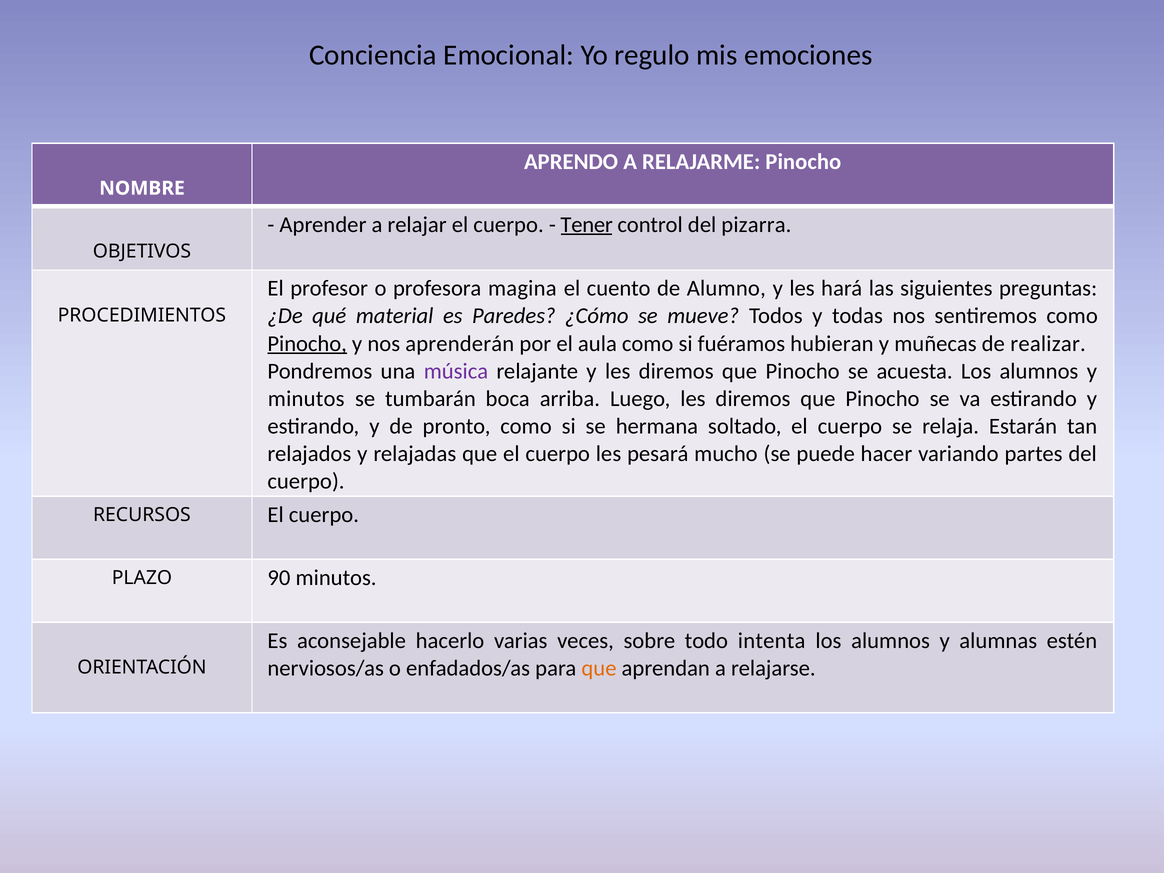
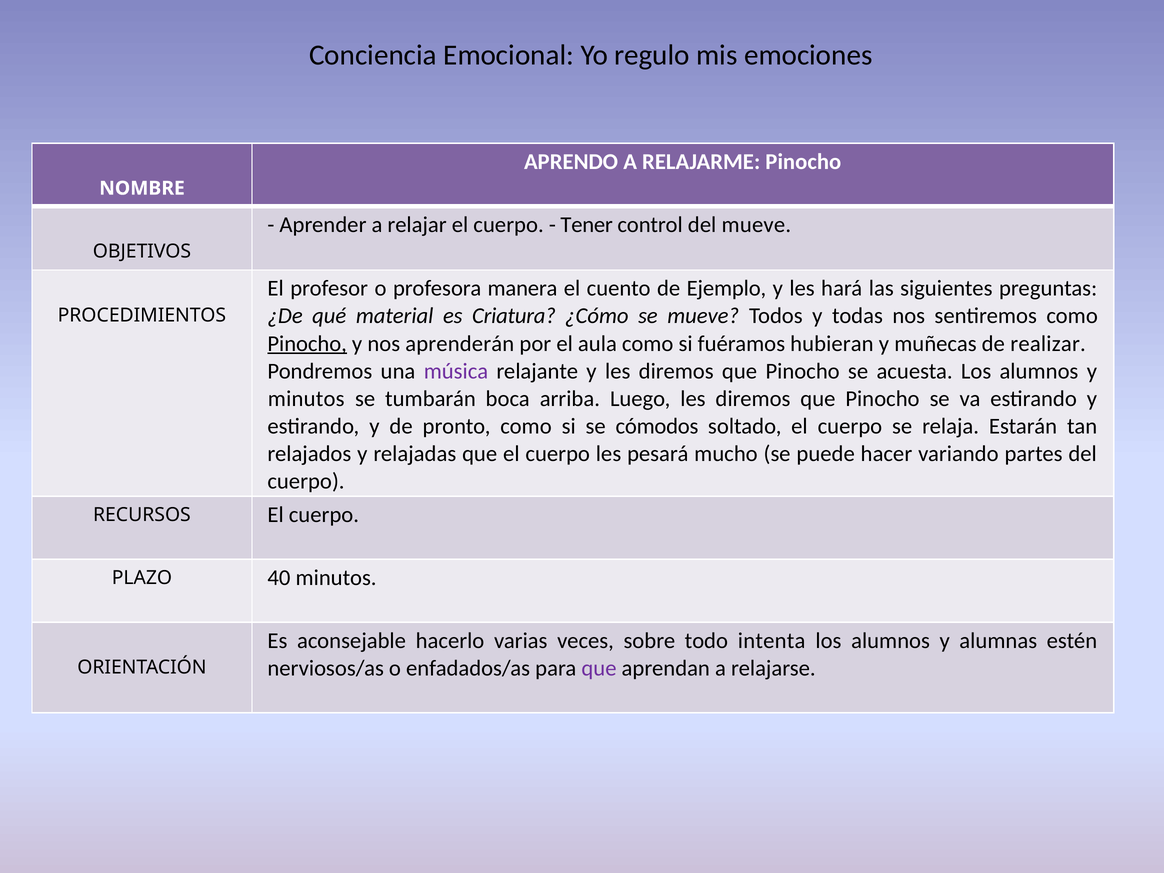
Tener underline: present -> none
del pizarra: pizarra -> mueve
magina: magina -> manera
Alumno: Alumno -> Ejemplo
Paredes: Paredes -> Criatura
hermana: hermana -> cómodos
90: 90 -> 40
que at (599, 668) colour: orange -> purple
